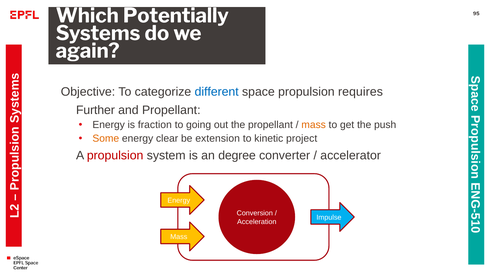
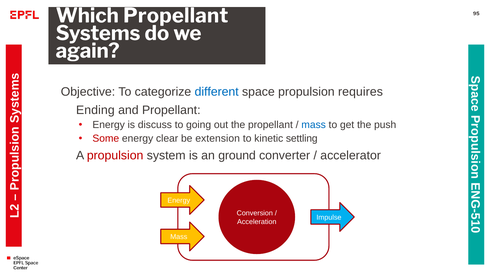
Which Potentially: Potentially -> Propellant
Further: Further -> Ending
fraction: fraction -> discuss
mass at (314, 125) colour: orange -> blue
Some colour: orange -> red
project: project -> settling
degree: degree -> ground
